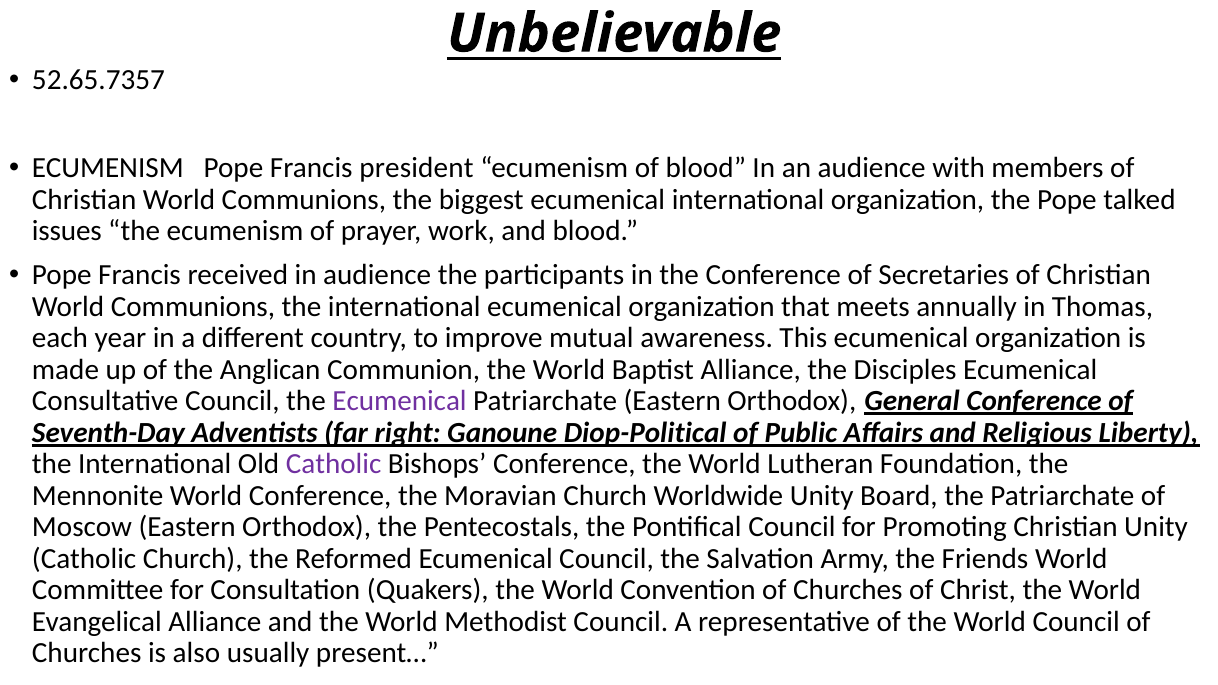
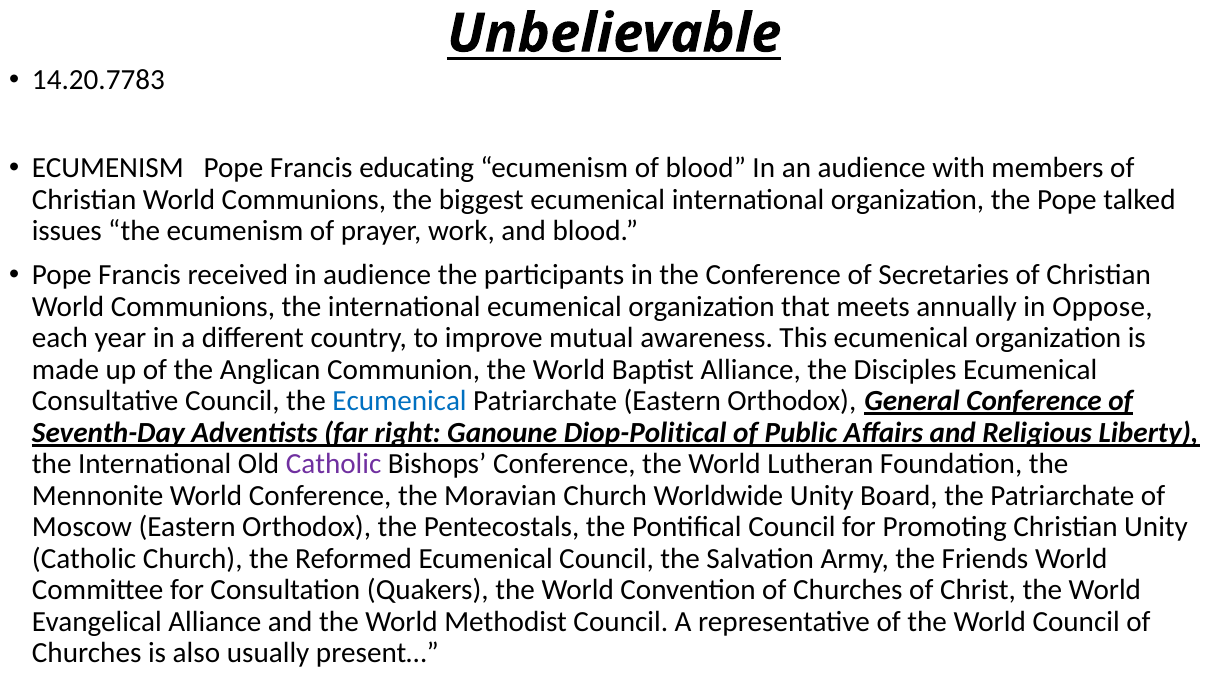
52.65.7357: 52.65.7357 -> 14.20.7783
president: president -> educating
Thomas: Thomas -> Oppose
Ecumenical at (399, 401) colour: purple -> blue
